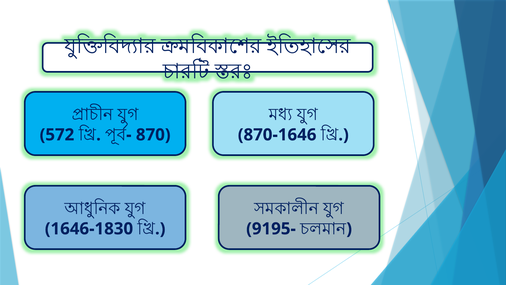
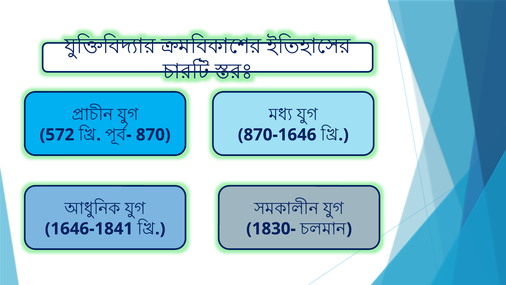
1646-1830: 1646-1830 -> 1646-1841
9195-: 9195- -> 1830-
